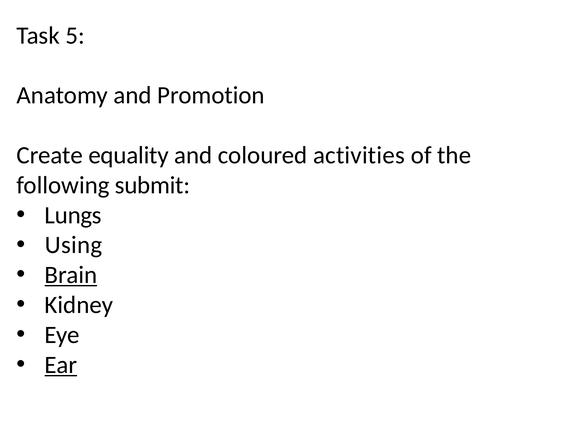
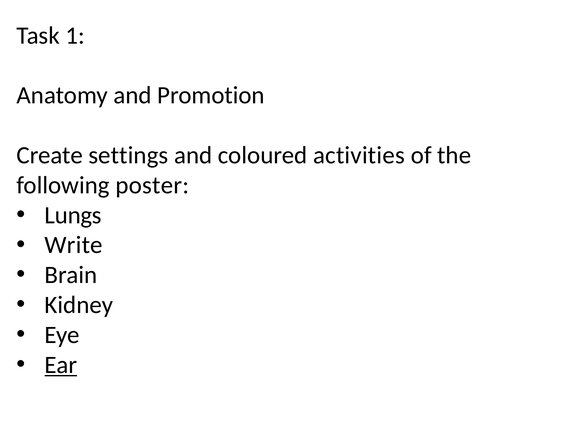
5: 5 -> 1
equality: equality -> settings
submit: submit -> poster
Using: Using -> Write
Brain underline: present -> none
